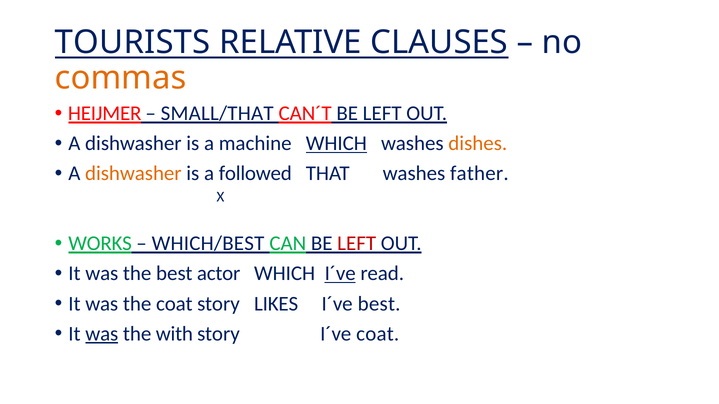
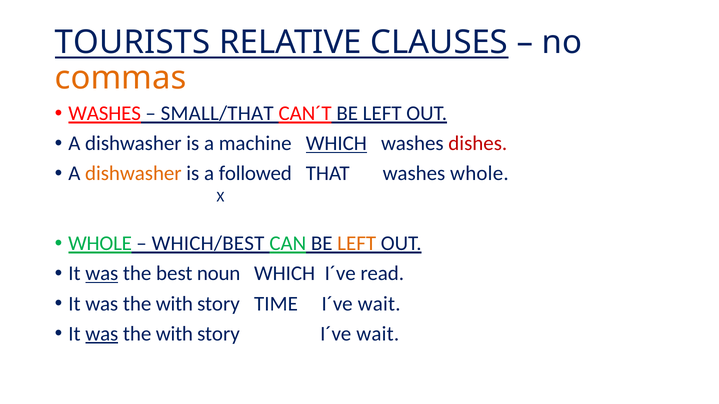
HEIJMER at (105, 114): HEIJMER -> WASHES
dishes colour: orange -> red
washes father: father -> whole
WORKS at (100, 244): WORKS -> WHOLE
LEFT at (357, 244) colour: red -> orange
was at (102, 274) underline: none -> present
actor: actor -> noun
I´ve at (340, 274) underline: present -> none
coat at (174, 304): coat -> with
LIKES: LIKES -> TIME
best at (379, 304): best -> wait
story I´ve coat: coat -> wait
